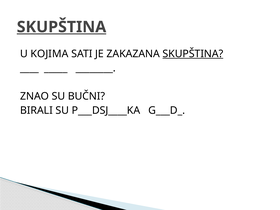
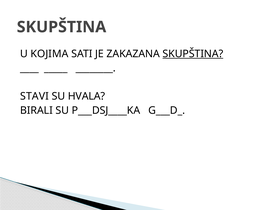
SKUPŠTINA at (62, 27) underline: present -> none
ZNAO: ZNAO -> STAVI
BUČNI: BUČNI -> HVALA
